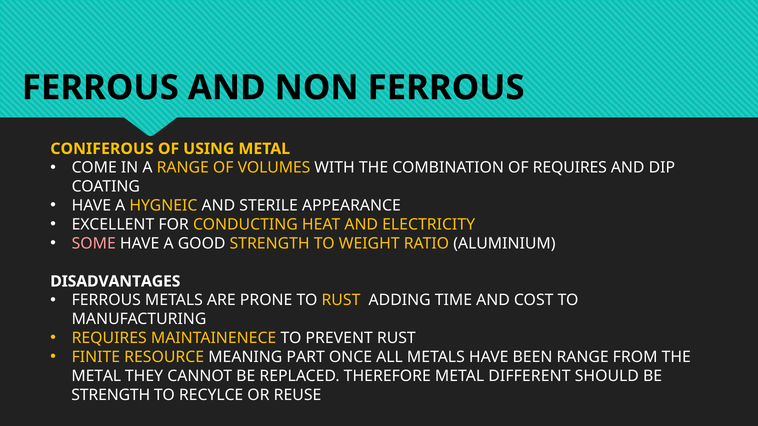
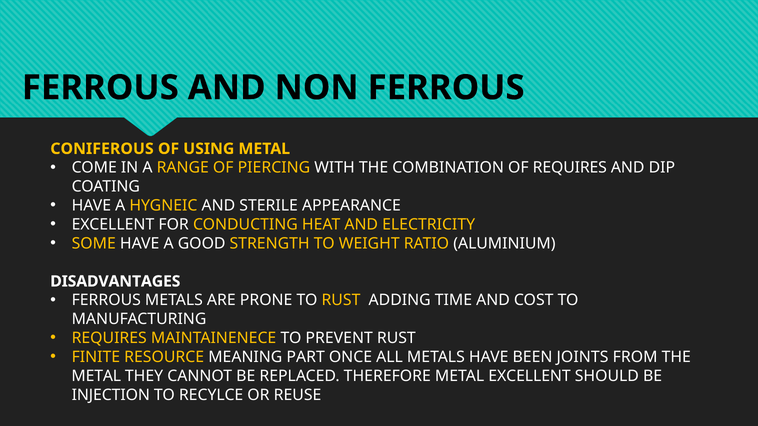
VOLUMES: VOLUMES -> PIERCING
SOME colour: pink -> yellow
BEEN RANGE: RANGE -> JOINTS
METAL DIFFERENT: DIFFERENT -> EXCELLENT
STRENGTH at (111, 395): STRENGTH -> INJECTION
